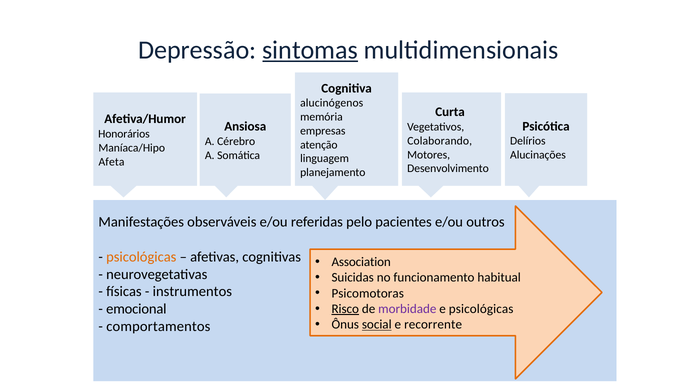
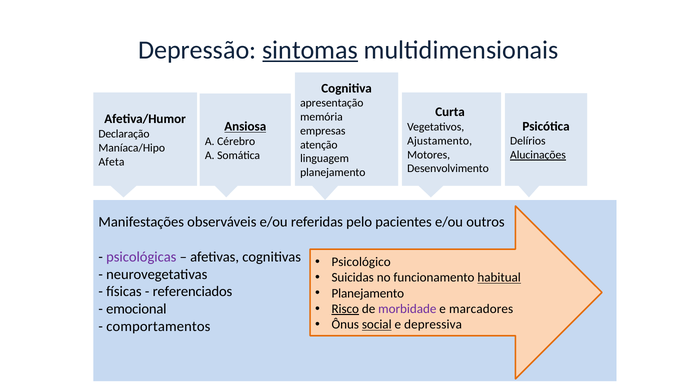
alucinógenos: alucinógenos -> apresentação
Ansiosa underline: none -> present
Honorários: Honorários -> Declaração
Colaborando: Colaborando -> Ajustamento
Alucinações underline: none -> present
psicológicas at (141, 257) colour: orange -> purple
Association: Association -> Psicológico
habitual underline: none -> present
instrumentos: instrumentos -> referenciados
Psicomotoras at (368, 293): Psicomotoras -> Planejamento
e psicológicas: psicológicas -> marcadores
recorrente: recorrente -> depressiva
